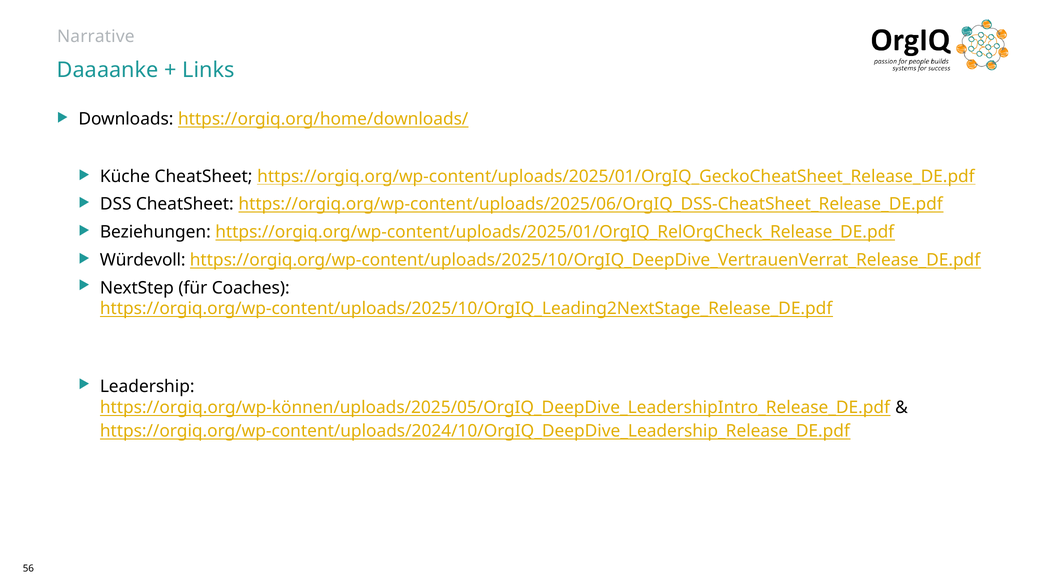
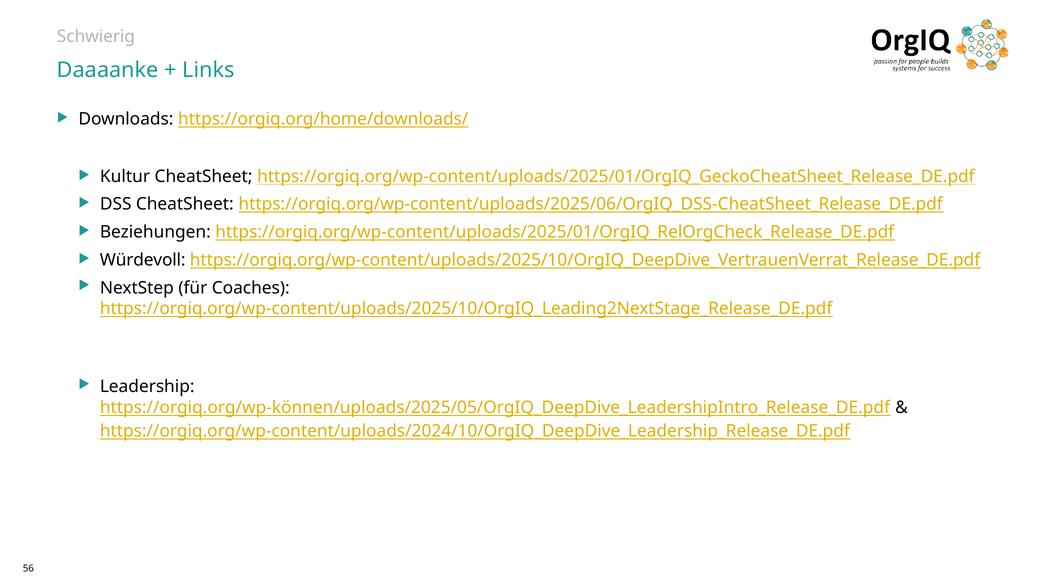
Narrative: Narrative -> Schwierig
Küche: Küche -> Kultur
